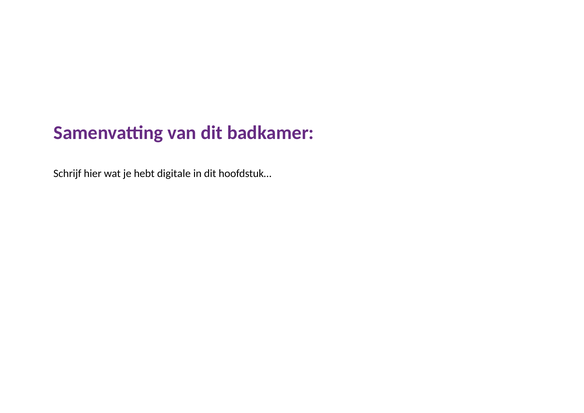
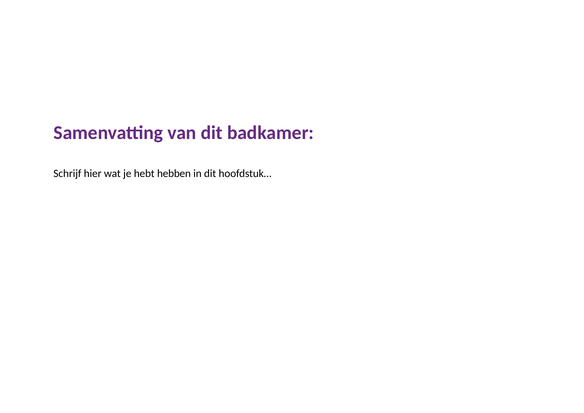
digitale: digitale -> hebben
